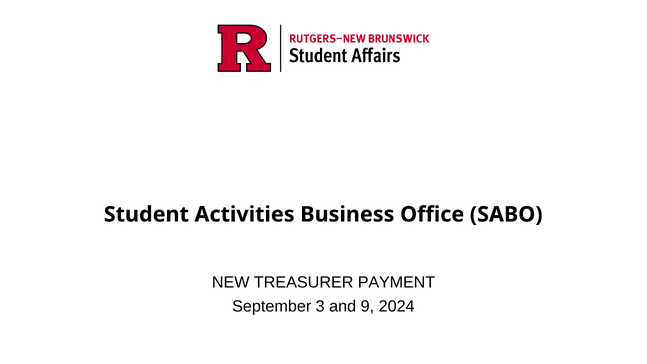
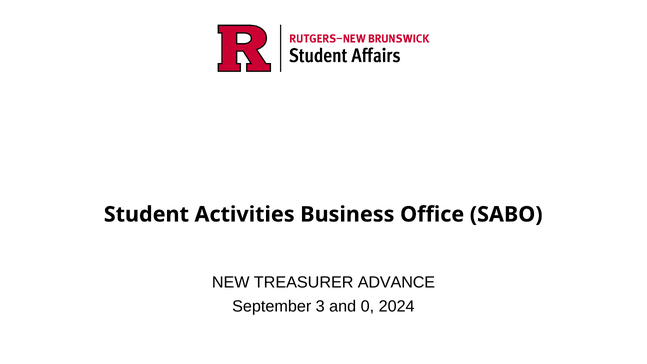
PAYMENT: PAYMENT -> ADVANCE
9: 9 -> 0
